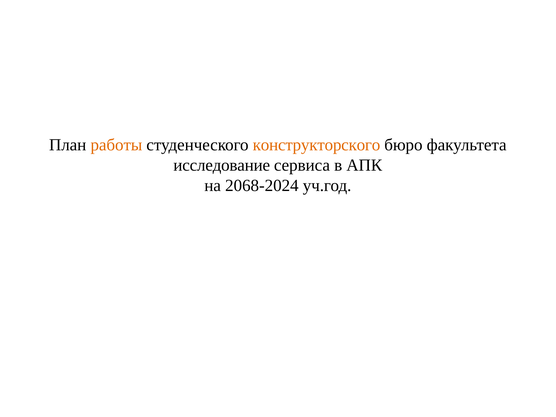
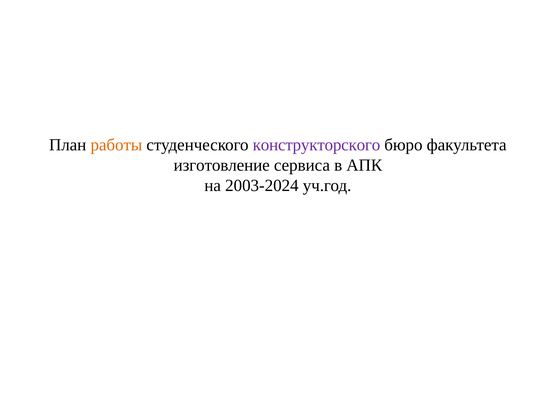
конструкторского colour: orange -> purple
исследование: исследование -> изготовление
2068-2024: 2068-2024 -> 2003-2024
